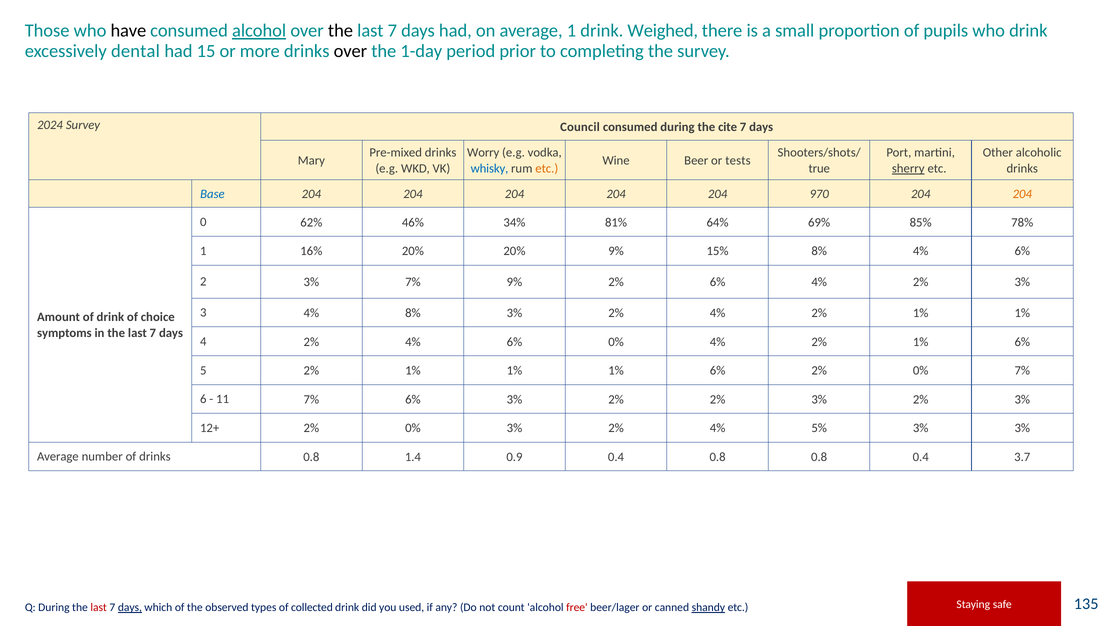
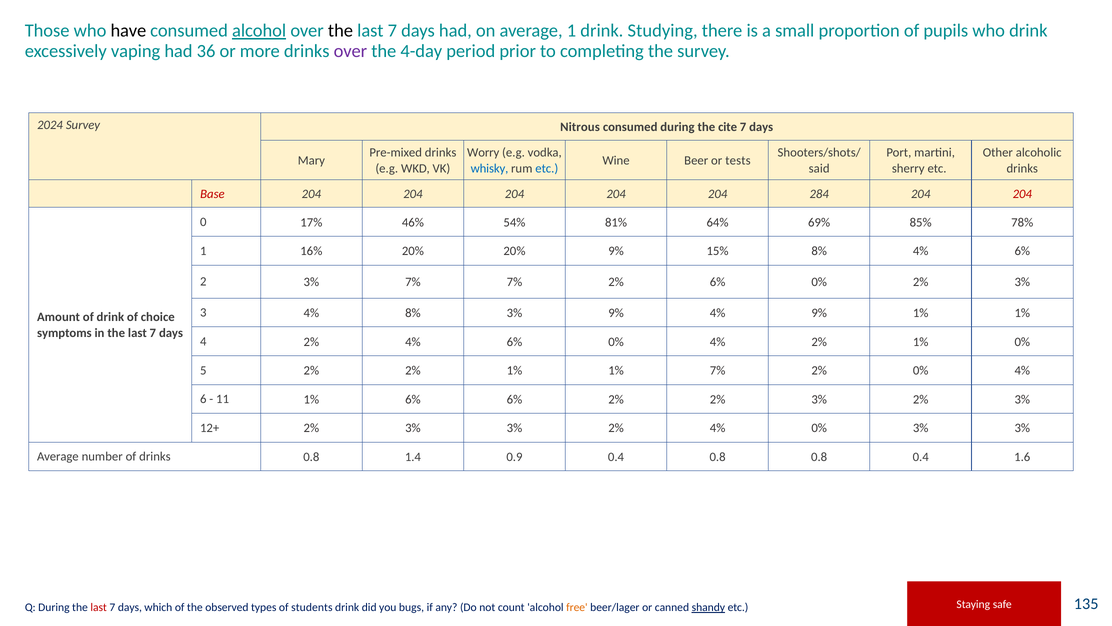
Weighed: Weighed -> Studying
dental: dental -> vaping
15: 15 -> 36
over at (350, 51) colour: black -> purple
1-day: 1-day -> 4-day
Council: Council -> Nitrous
etc at (547, 168) colour: orange -> blue
true: true -> said
sherry underline: present -> none
Base colour: blue -> red
970: 970 -> 284
204 at (1022, 194) colour: orange -> red
62%: 62% -> 17%
34%: 34% -> 54%
7% 9%: 9% -> 7%
2% 6% 4%: 4% -> 0%
8% 3% 2%: 2% -> 9%
2% at (819, 313): 2% -> 9%
2% 1% 6%: 6% -> 0%
5 2% 1%: 1% -> 2%
1% 1% 6%: 6% -> 7%
2% 0% 7%: 7% -> 4%
11 7%: 7% -> 1%
6% 3%: 3% -> 6%
12+ 2% 0%: 0% -> 3%
4% 5%: 5% -> 0%
3.7: 3.7 -> 1.6
days at (130, 607) underline: present -> none
collected: collected -> students
used: used -> bugs
free colour: red -> orange
